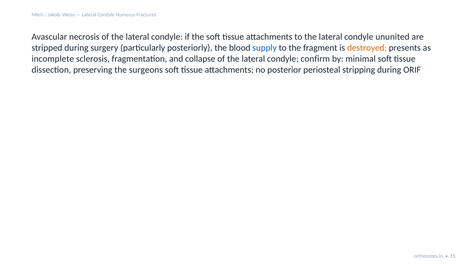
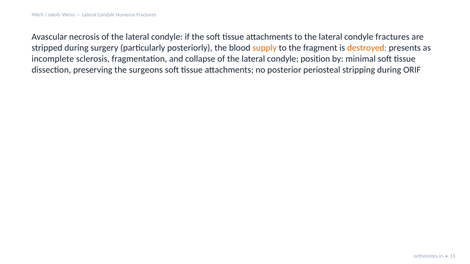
condyle ununited: ununited -> fractures
supply colour: blue -> orange
confirm: confirm -> position
